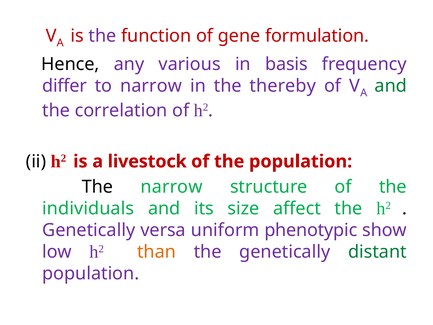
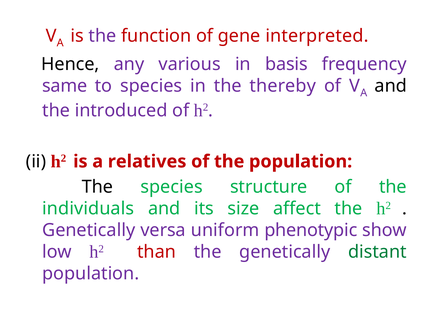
formulation: formulation -> interpreted
differ: differ -> same
to narrow: narrow -> species
and at (391, 86) colour: green -> black
correlation: correlation -> introduced
livestock: livestock -> relatives
The narrow: narrow -> species
than colour: orange -> red
